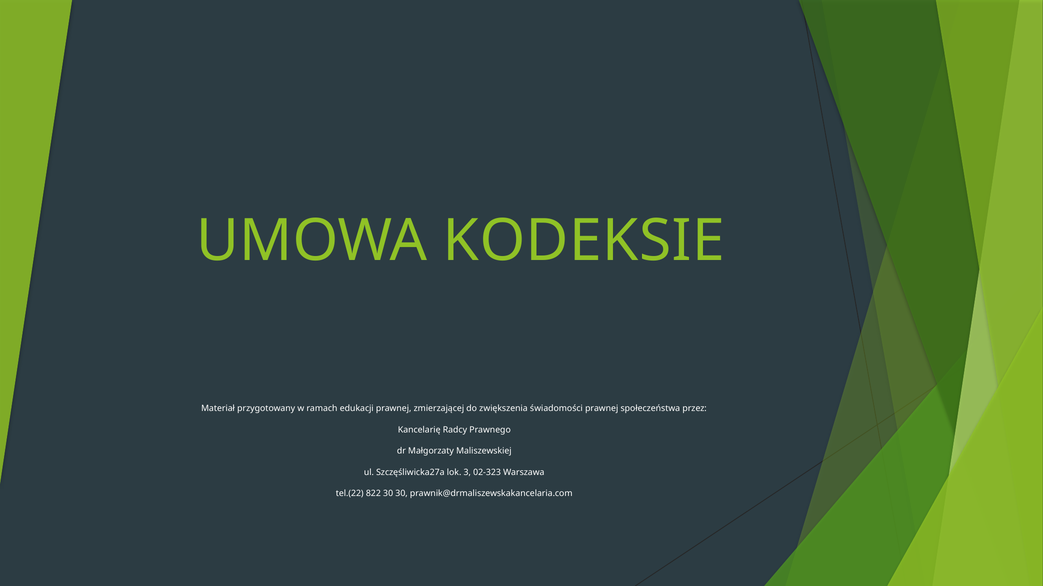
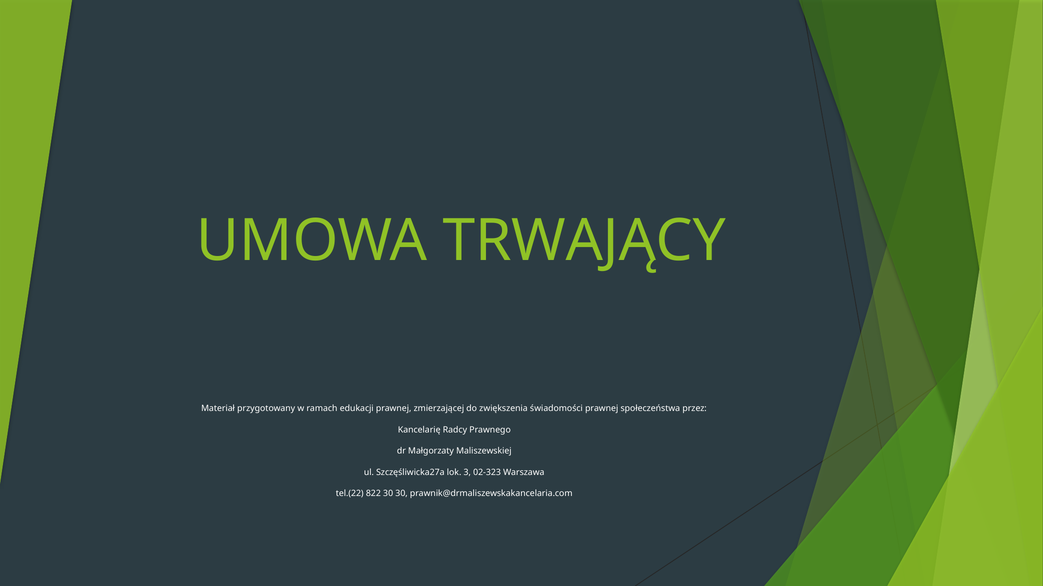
KODEKSIE: KODEKSIE -> TRWAJĄCY
